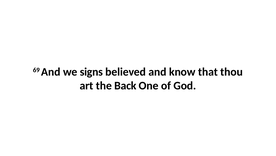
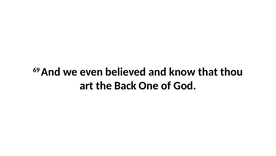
signs: signs -> even
